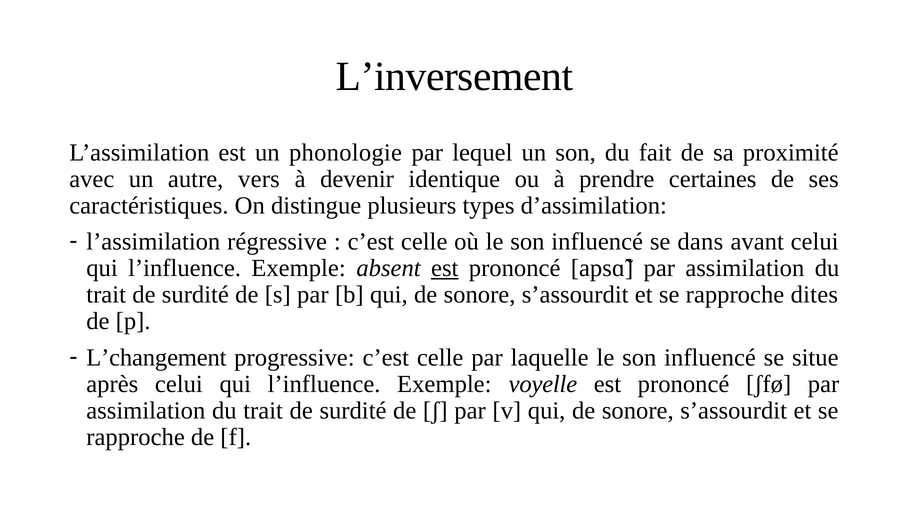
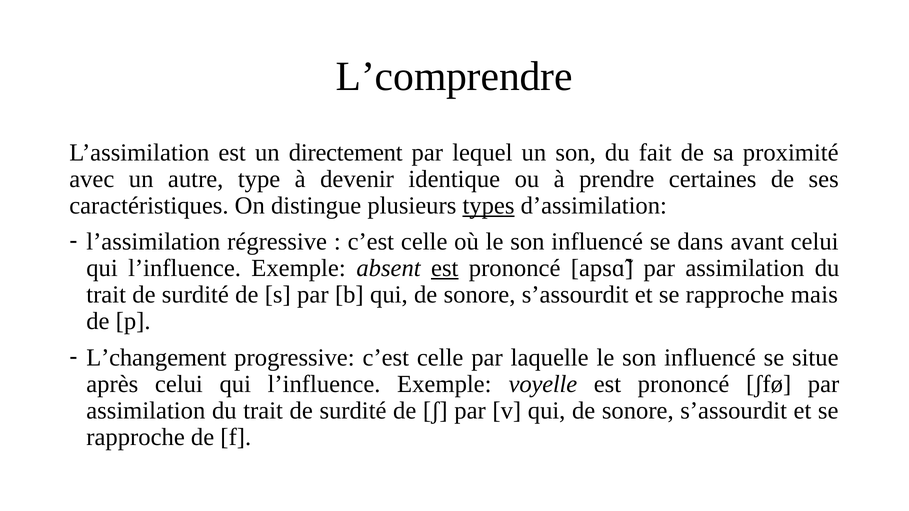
L’inversement: L’inversement -> L’comprendre
phonologie: phonologie -> directement
vers: vers -> type
types underline: none -> present
dites: dites -> mais
